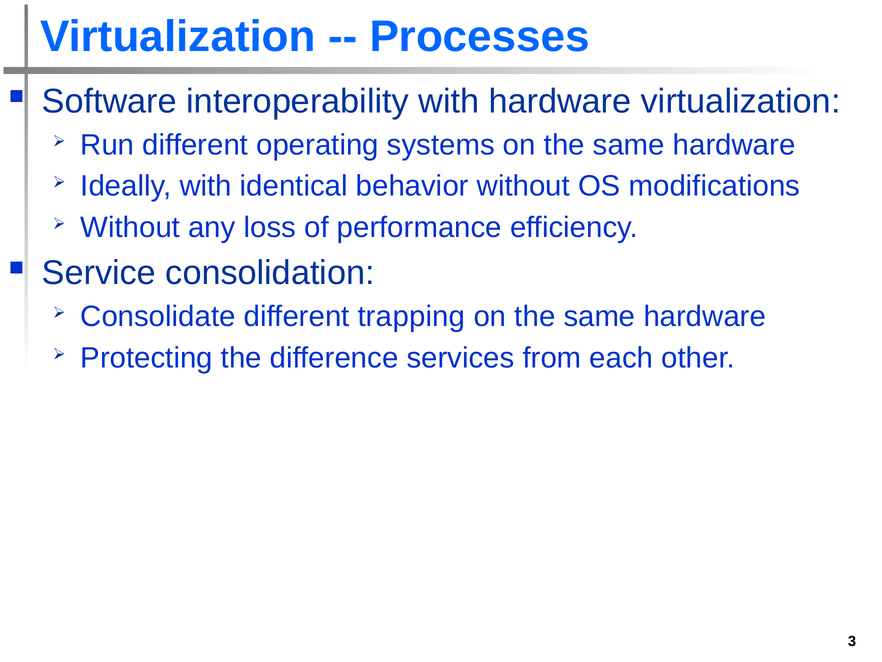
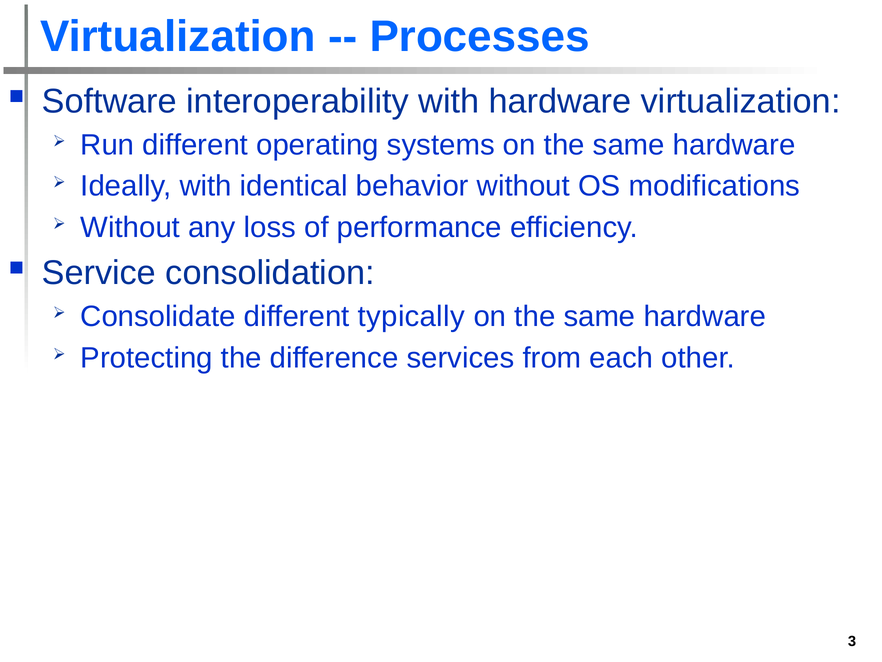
trapping: trapping -> typically
